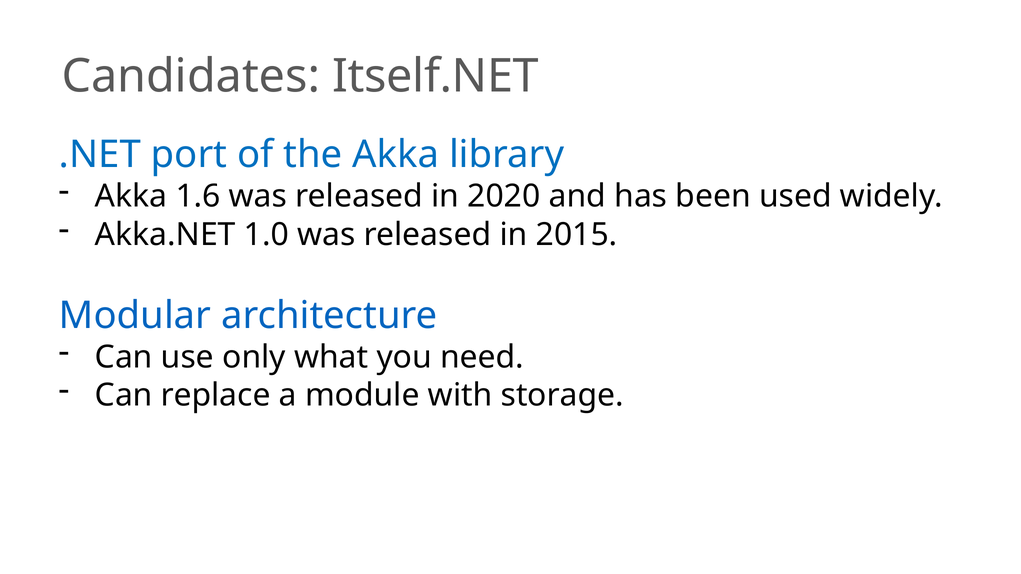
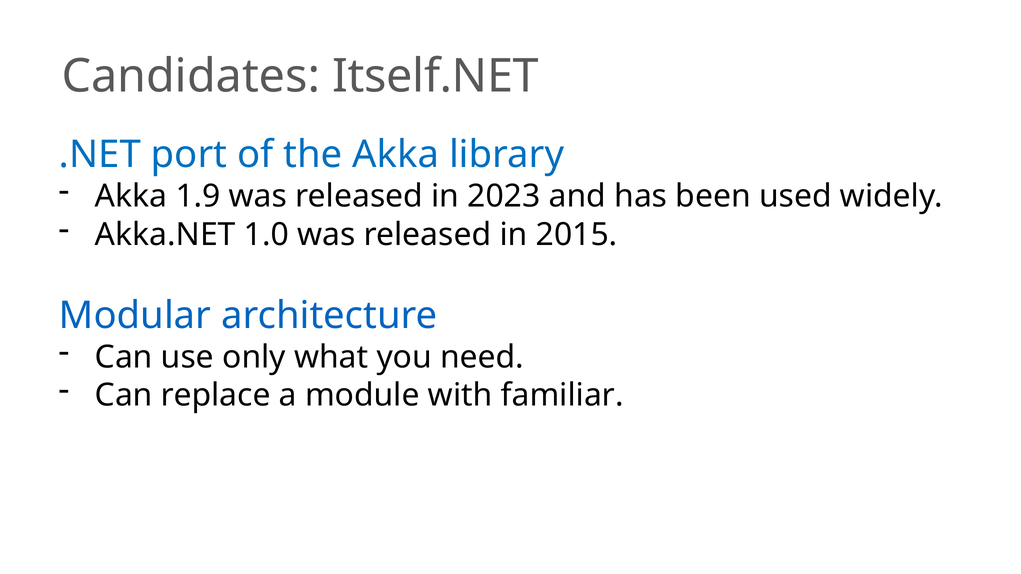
1.6: 1.6 -> 1.9
2020: 2020 -> 2023
storage: storage -> familiar
